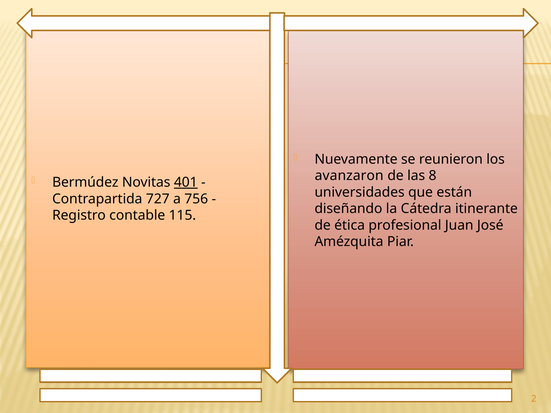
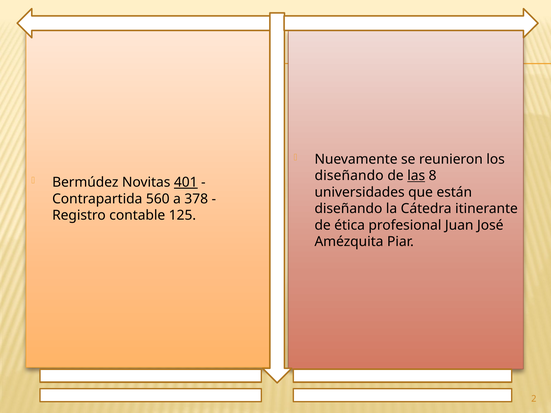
avanzaron at (349, 176): avanzaron -> diseñando
las underline: none -> present
727: 727 -> 560
756: 756 -> 378
115: 115 -> 125
